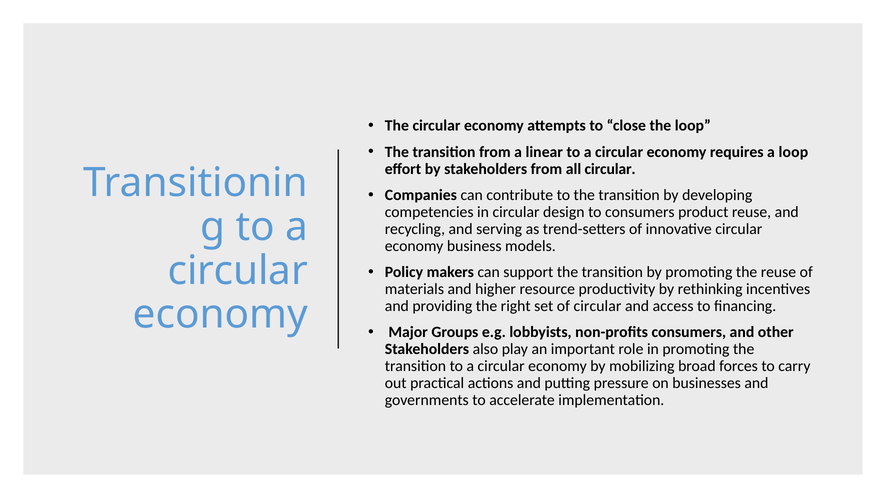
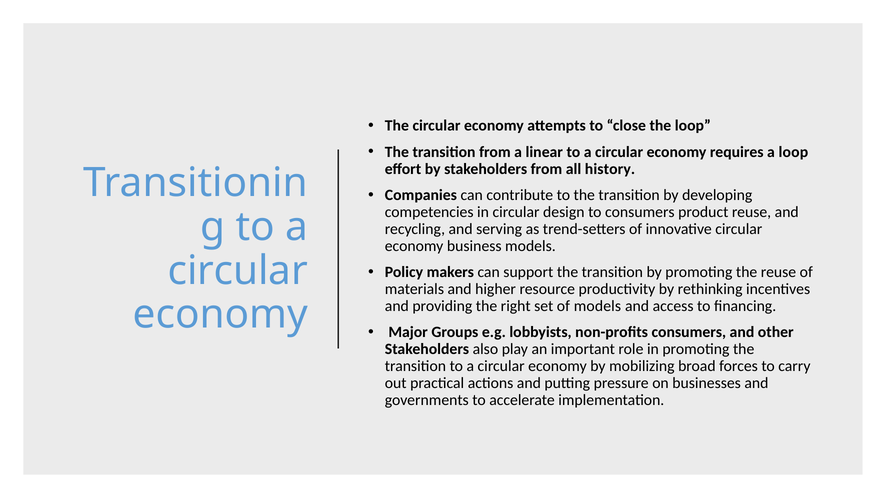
all circular: circular -> history
of circular: circular -> models
